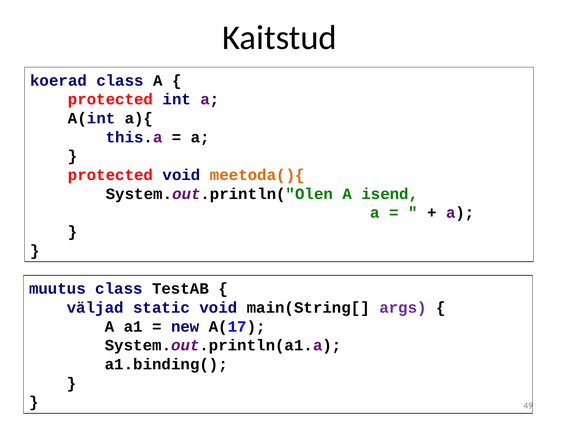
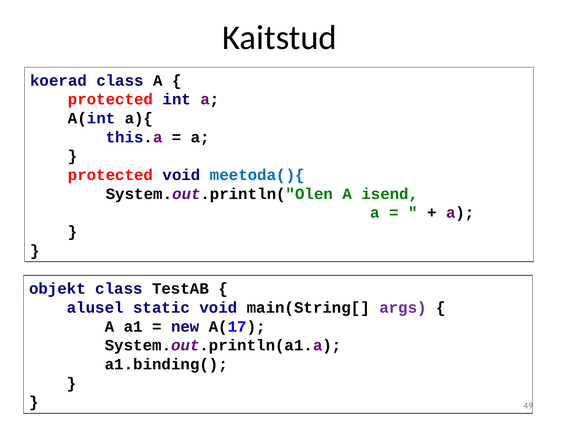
meetoda(){ colour: orange -> blue
muutus: muutus -> objekt
väljad: väljad -> alusel
